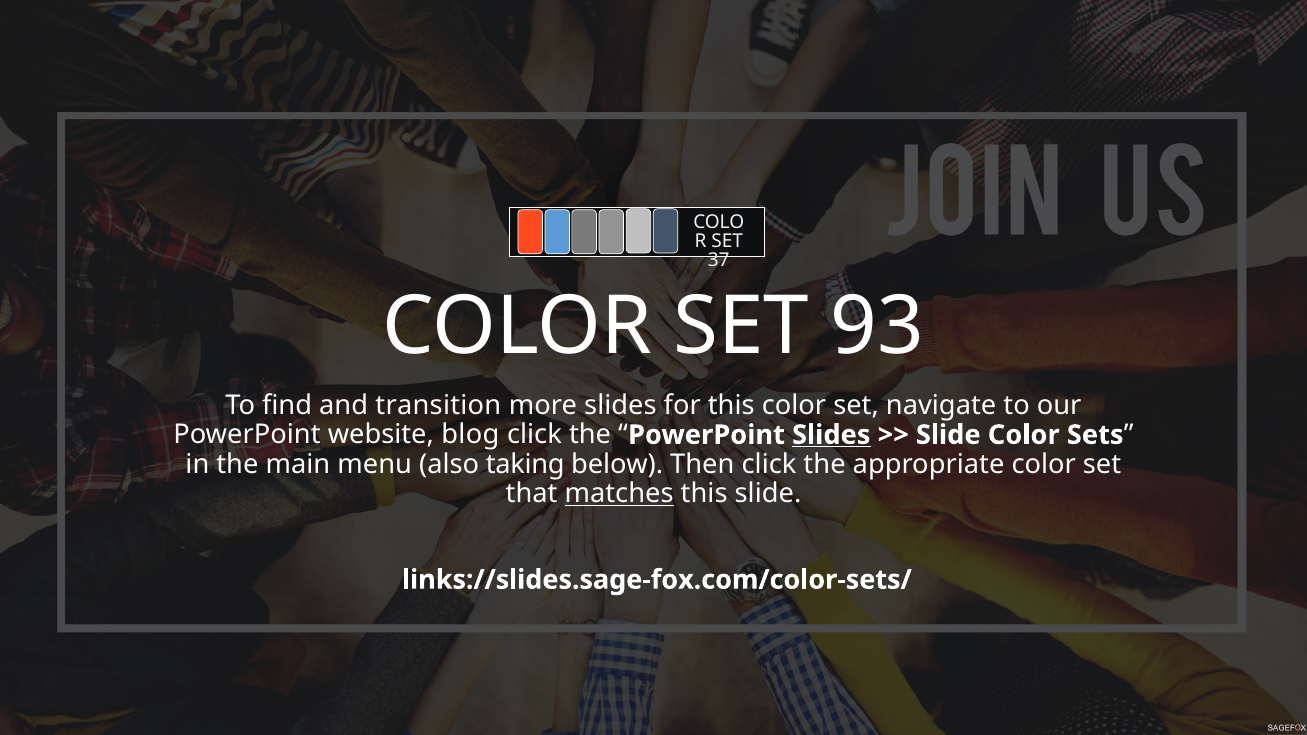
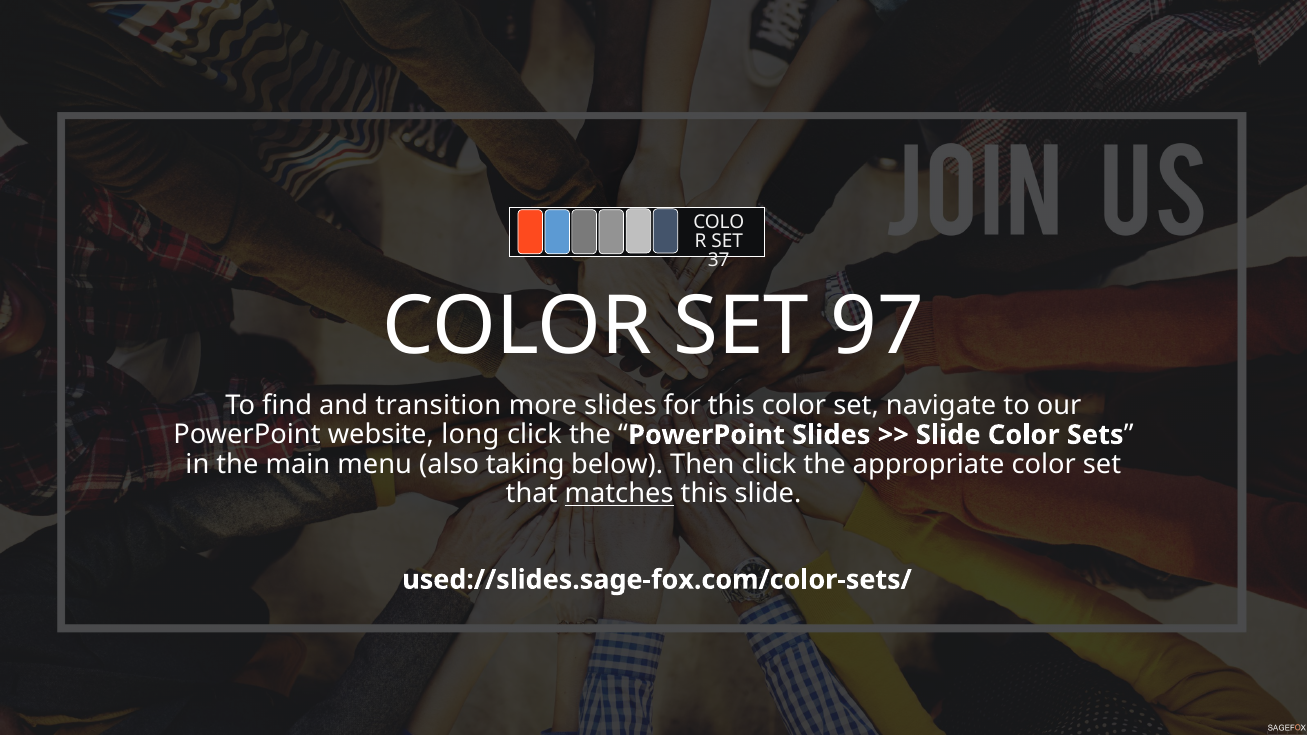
93: 93 -> 97
blog: blog -> long
Slides at (831, 435) underline: present -> none
links://slides.sage-fox.com/color-sets/: links://slides.sage-fox.com/color-sets/ -> used://slides.sage-fox.com/color-sets/
